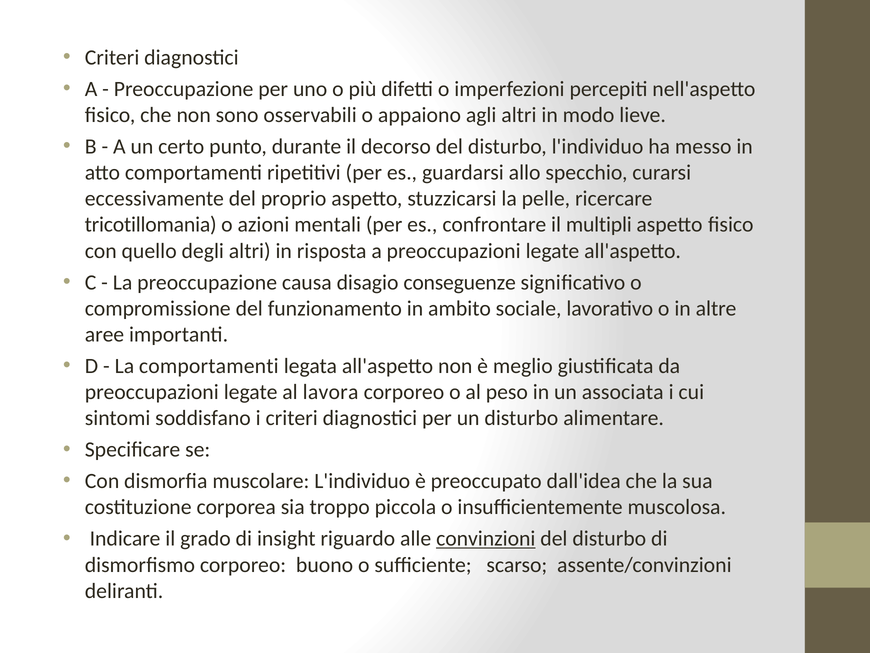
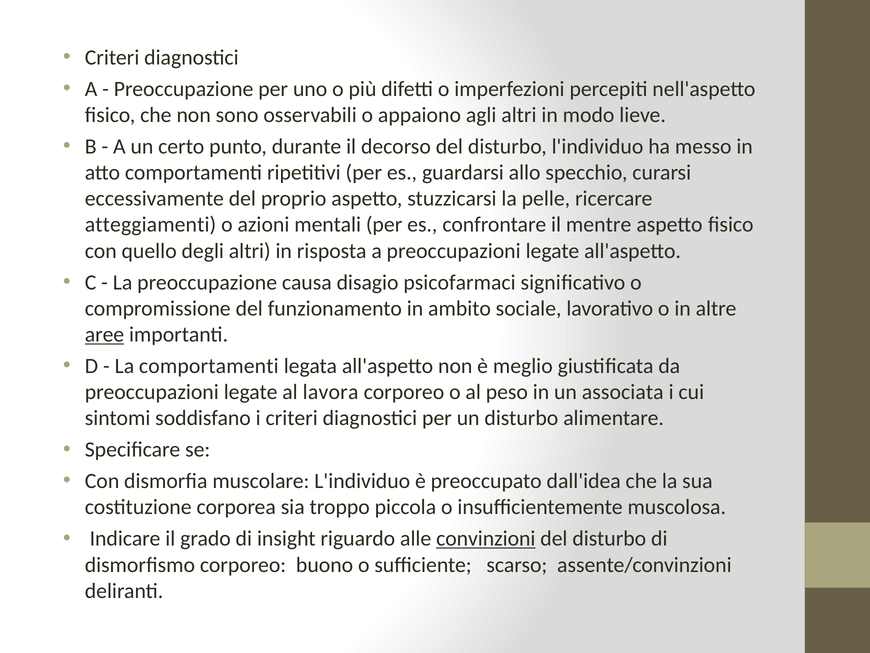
tricotillomania: tricotillomania -> atteggiamenti
multipli: multipli -> mentre
conseguenze: conseguenze -> psicofarmaci
aree underline: none -> present
